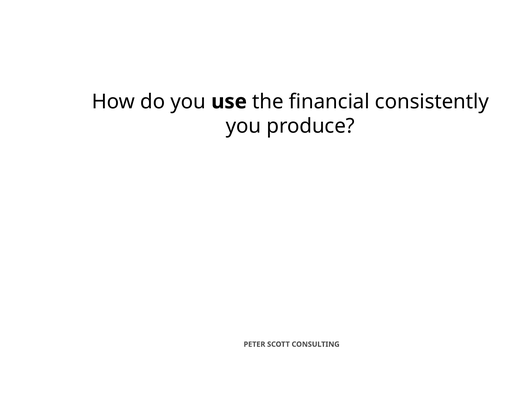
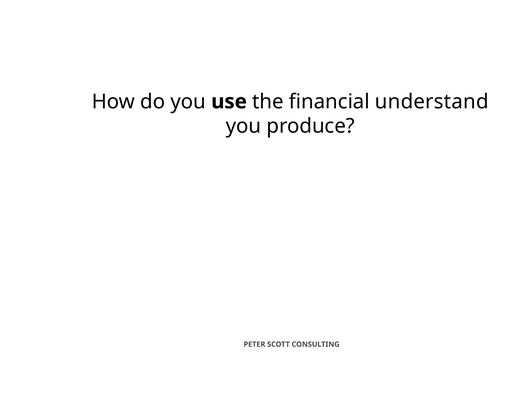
consistently: consistently -> understand
